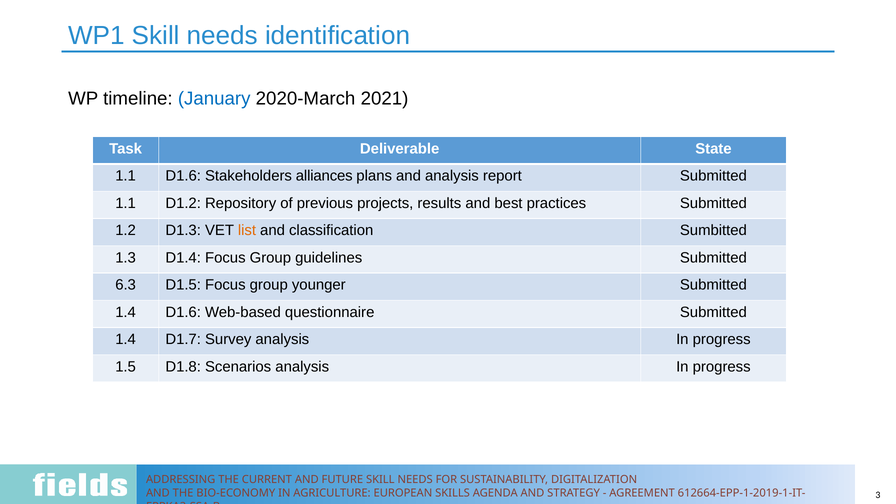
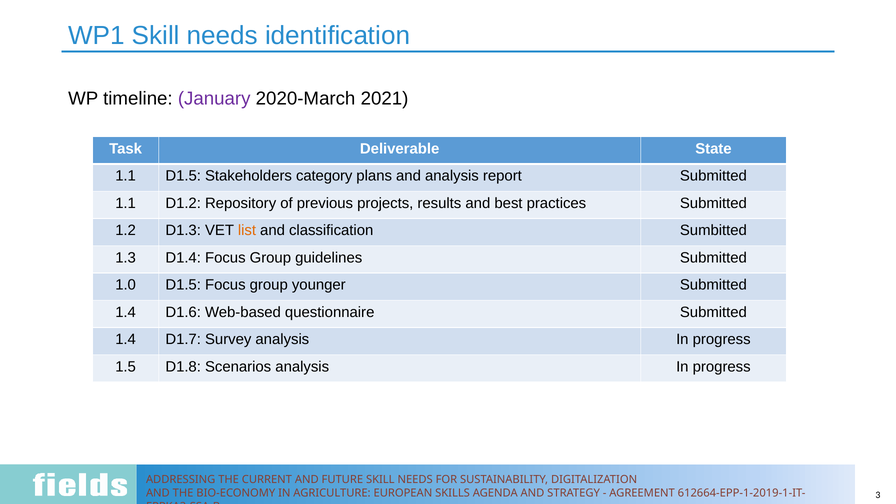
January colour: blue -> purple
1.1 D1.6: D1.6 -> D1.5
alliances: alliances -> category
6.3: 6.3 -> 1.0
